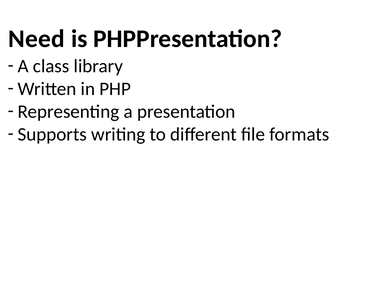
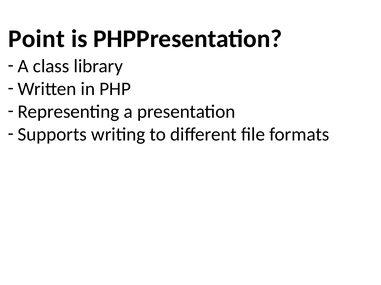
Need: Need -> Point
